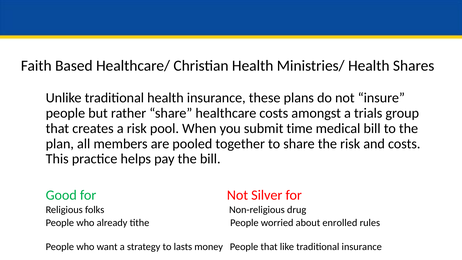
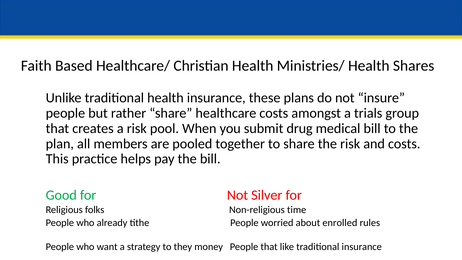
time: time -> drug
drug: drug -> time
lasts: lasts -> they
